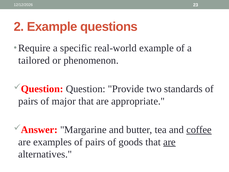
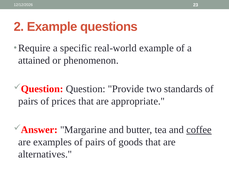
tailored: tailored -> attained
major: major -> prices
are at (169, 142) underline: present -> none
